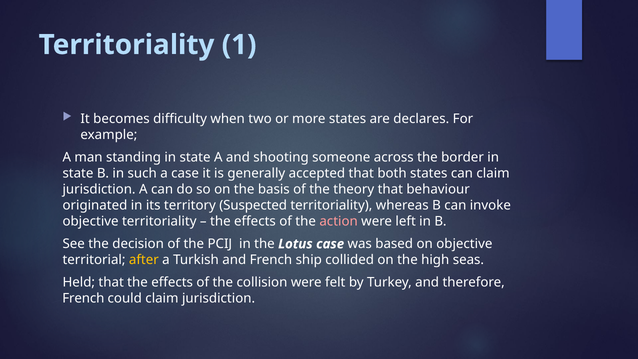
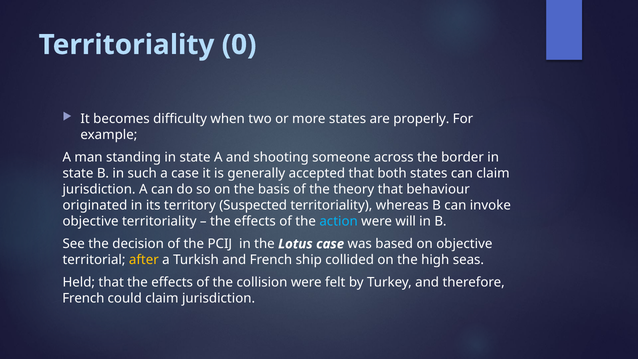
1: 1 -> 0
declares: declares -> properly
action colour: pink -> light blue
left: left -> will
